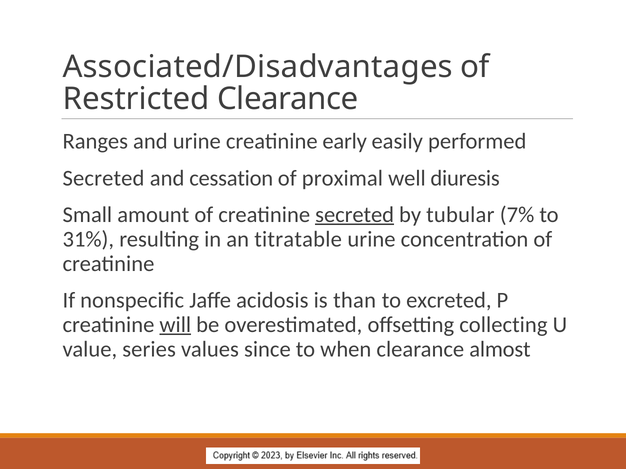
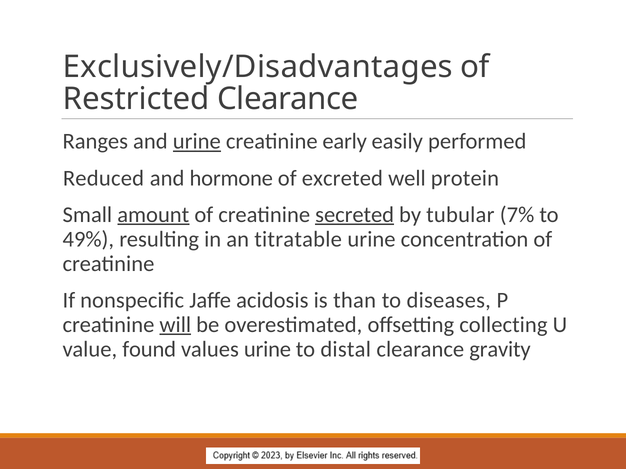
Associated/Disadvantages: Associated/Disadvantages -> Exclusively/Disadvantages
urine at (197, 142) underline: none -> present
Secreted at (104, 178): Secreted -> Reduced
cessation: cessation -> hormone
proximal: proximal -> excreted
diuresis: diuresis -> protein
amount underline: none -> present
31%: 31% -> 49%
excreted: excreted -> diseases
series: series -> found
values since: since -> urine
when: when -> distal
almost: almost -> gravity
